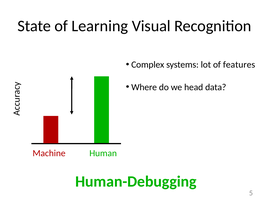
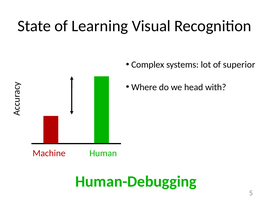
features: features -> superior
data: data -> with
